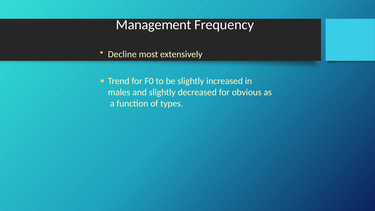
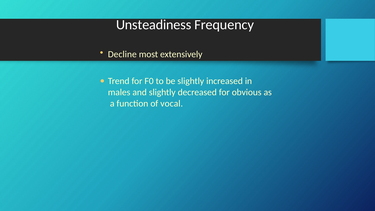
Management: Management -> Unsteadiness
types: types -> vocal
